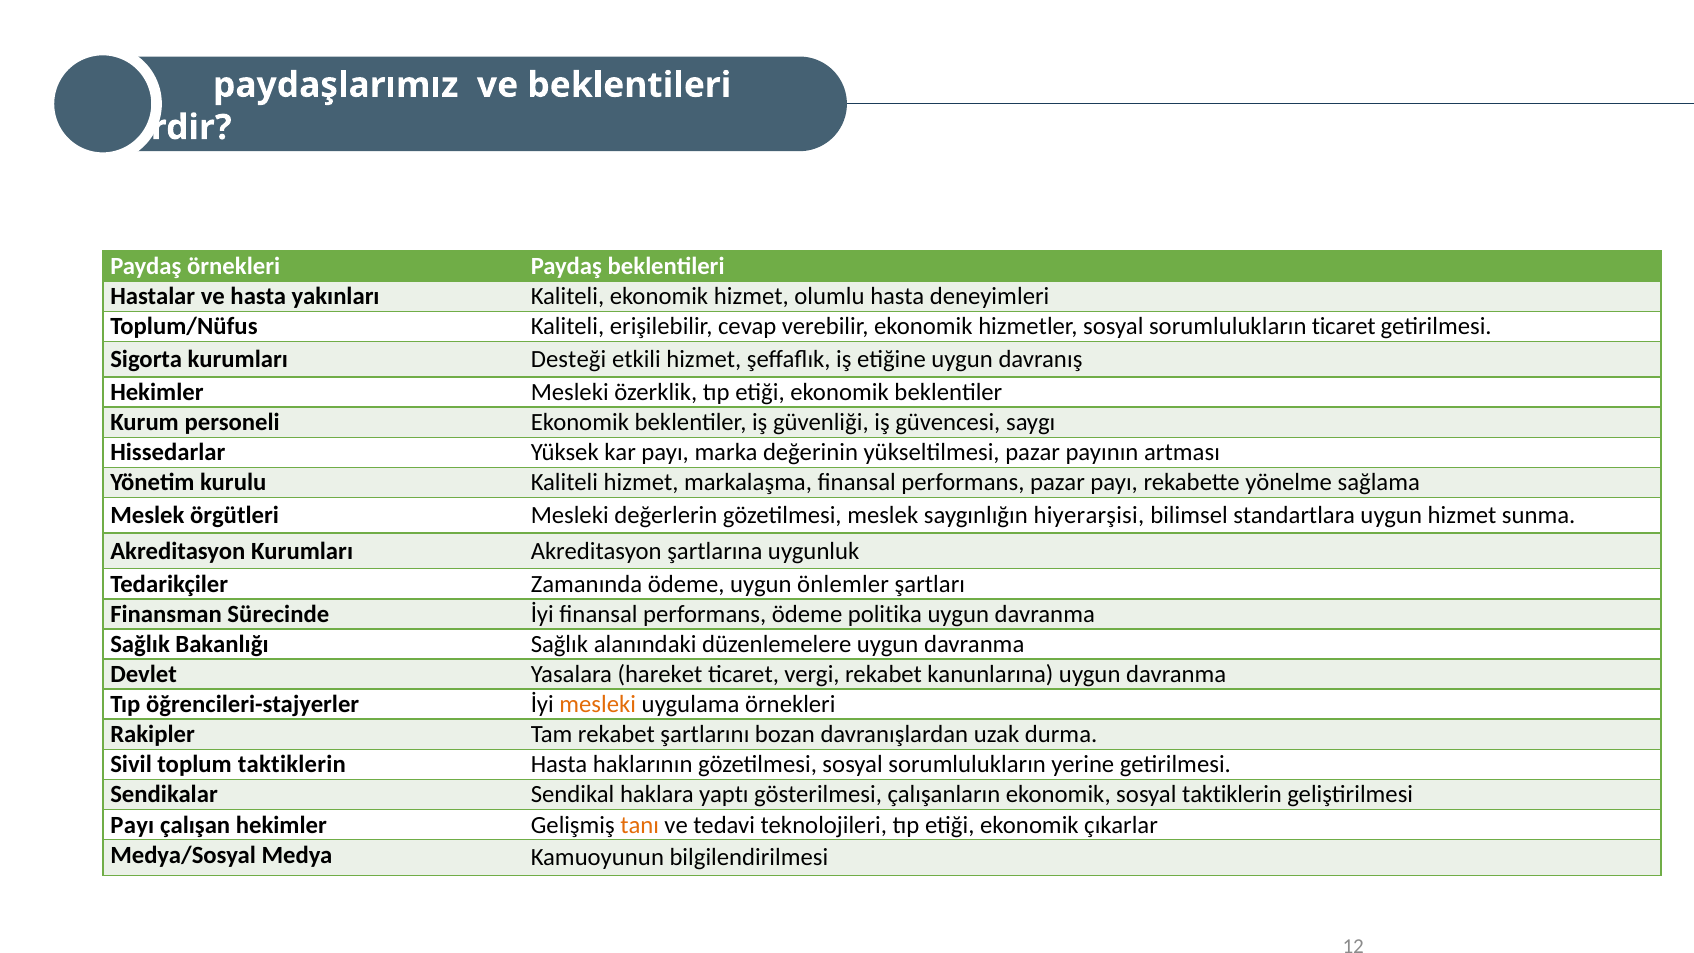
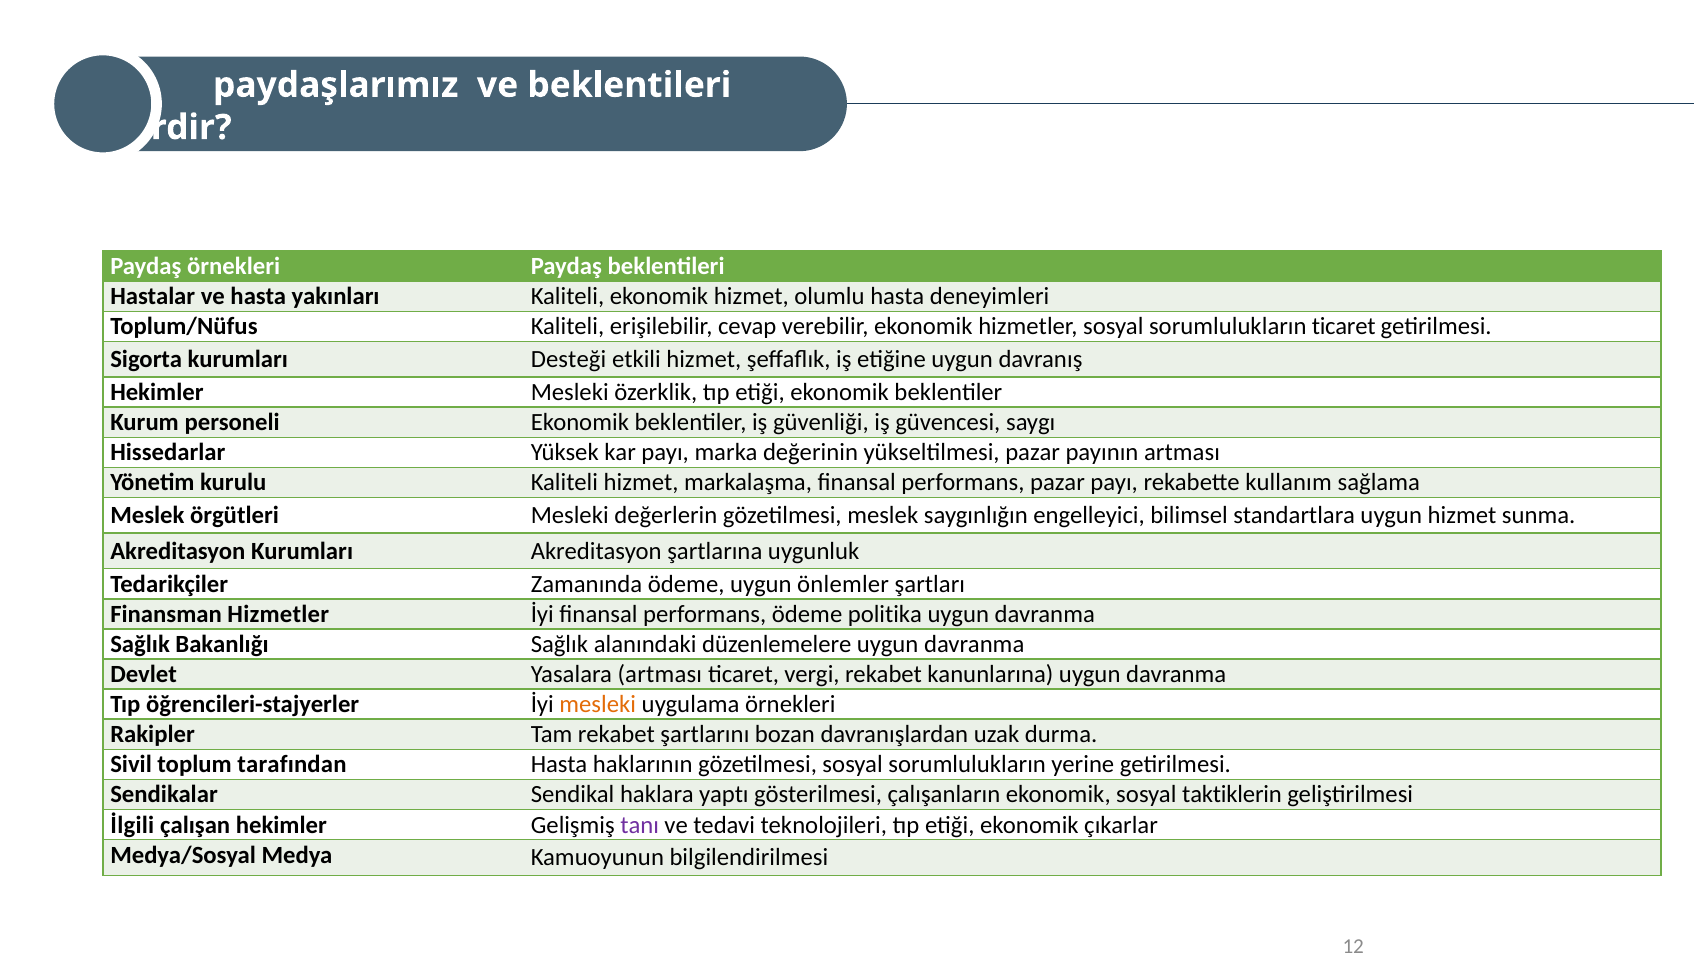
yönelme: yönelme -> kullanım
hiyerarşisi: hiyerarşisi -> engelleyici
Finansman Sürecinde: Sürecinde -> Hizmetler
Yasalara hareket: hareket -> artması
toplum taktiklerin: taktiklerin -> tarafından
Payı at (132, 825): Payı -> İlgili
tanı colour: orange -> purple
